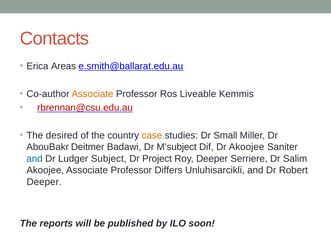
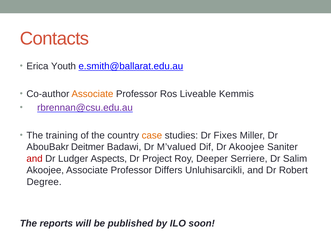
Areas: Areas -> Youth
rbrennan@csu.edu.au colour: red -> purple
desired: desired -> training
Small: Small -> Fixes
M’subject: M’subject -> M’valued
and at (35, 158) colour: blue -> red
Subject: Subject -> Aspects
Deeper at (44, 181): Deeper -> Degree
